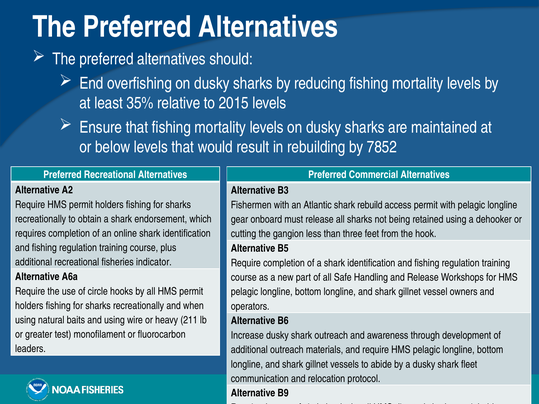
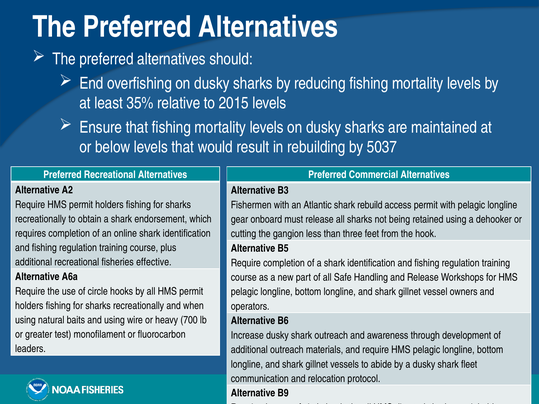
7852: 7852 -> 5037
indicator: indicator -> effective
211: 211 -> 700
